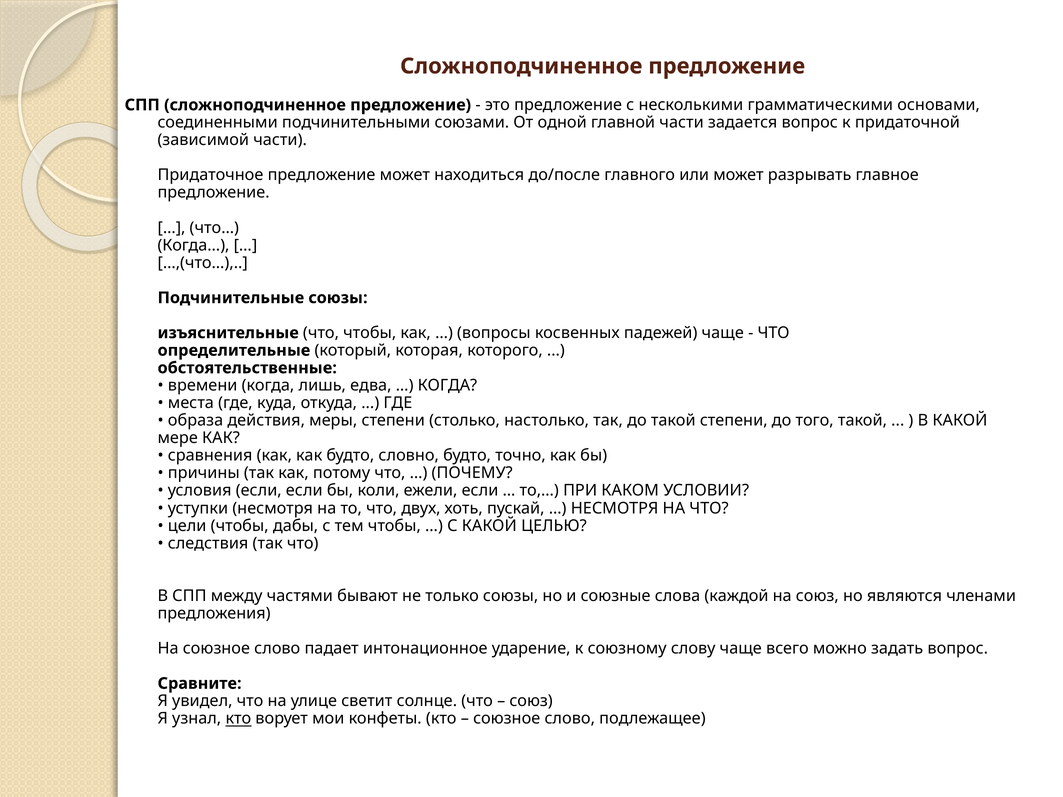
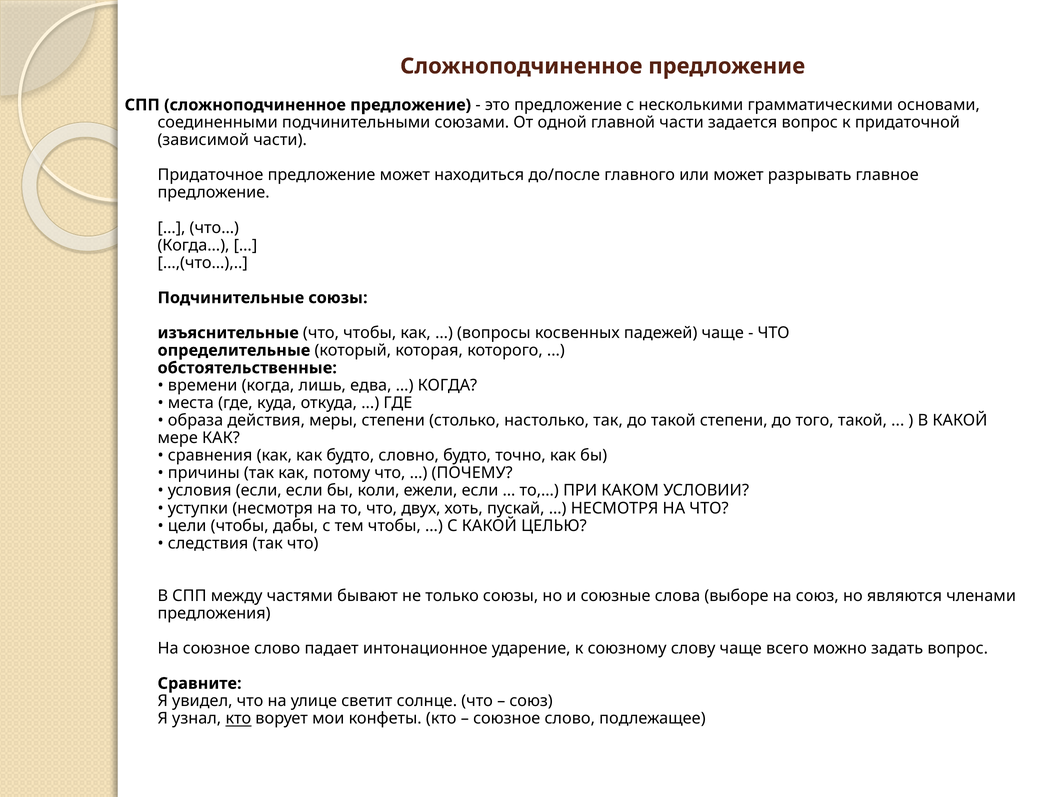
каждой: каждой -> выборе
